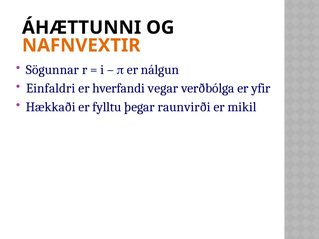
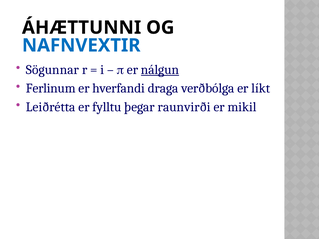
NAFNVEXTIR colour: orange -> blue
nálgun underline: none -> present
Einfaldri: Einfaldri -> Ferlinum
vegar: vegar -> draga
yfir: yfir -> líkt
Hækkaði: Hækkaði -> Leiðrétta
